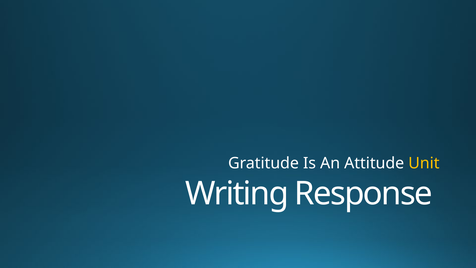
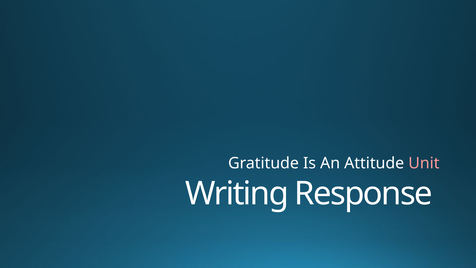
Unit colour: yellow -> pink
